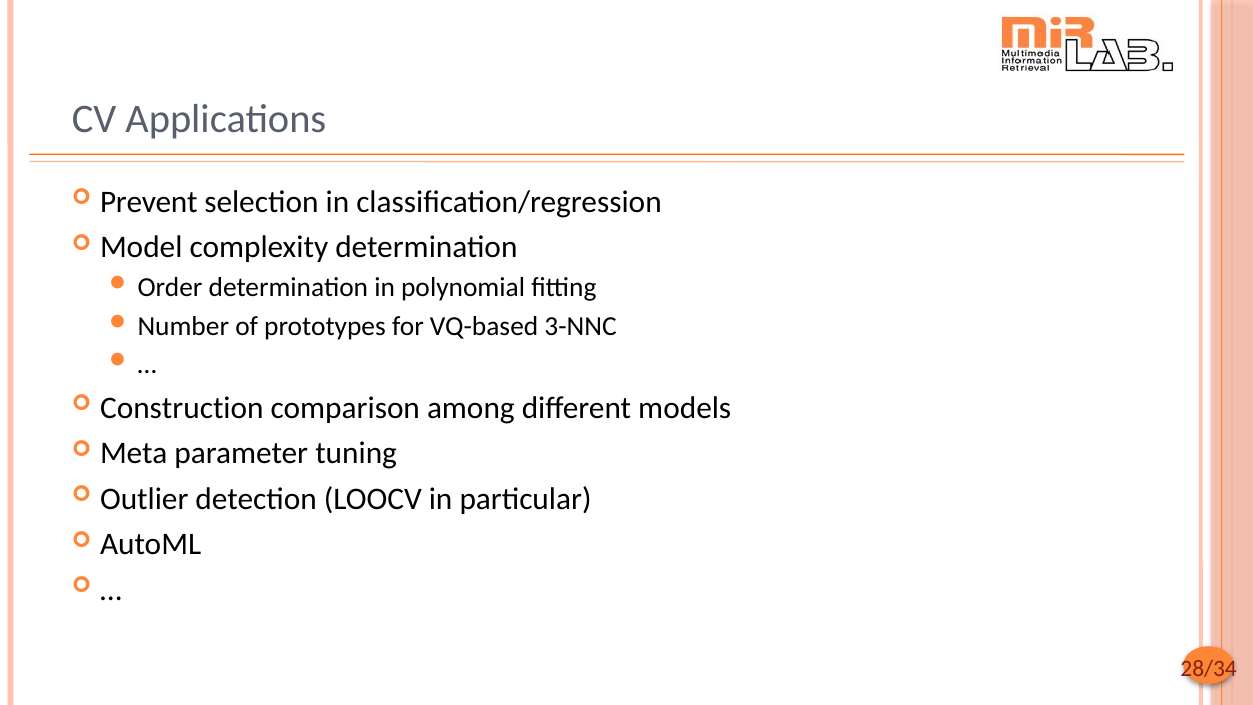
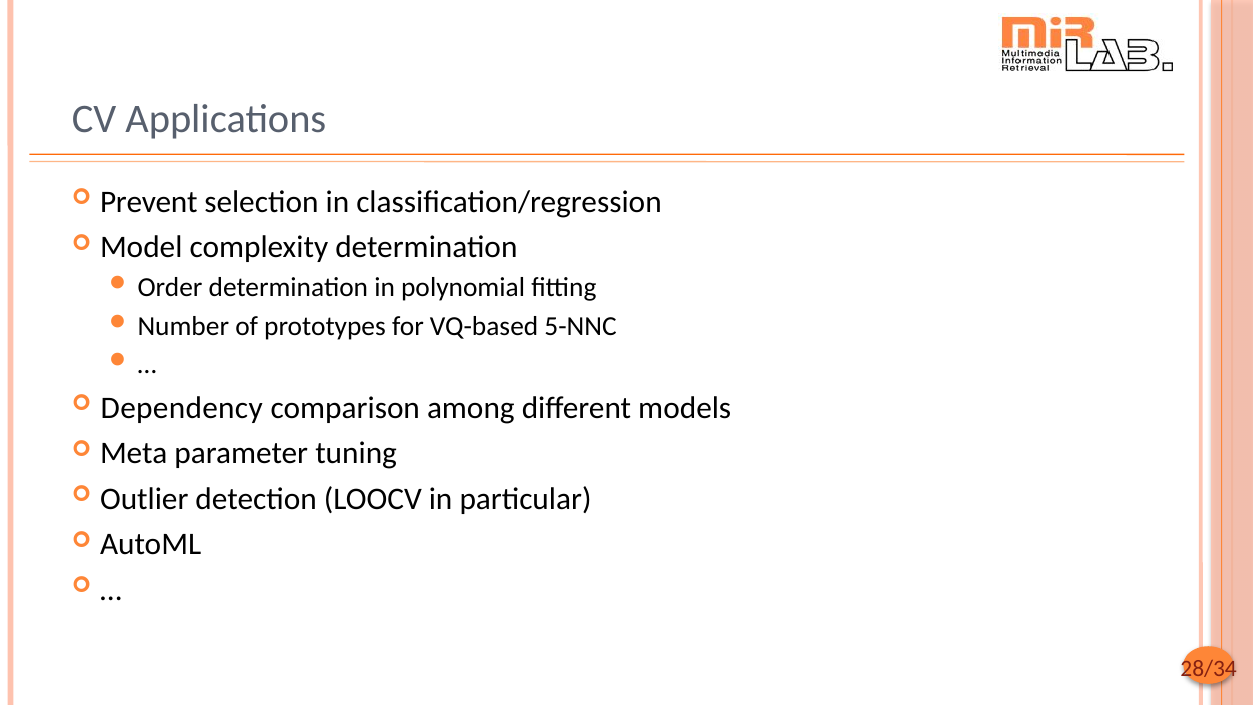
3-NNC: 3-NNC -> 5-NNC
Construction: Construction -> Dependency
